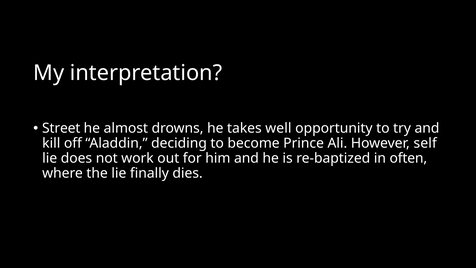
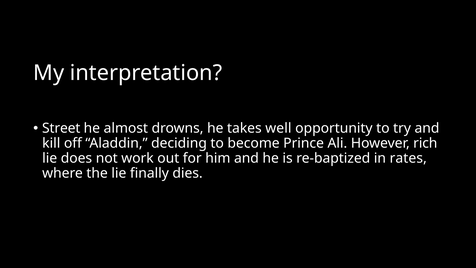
self: self -> rich
often: often -> rates
